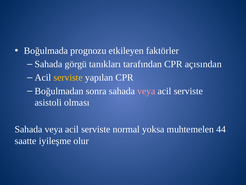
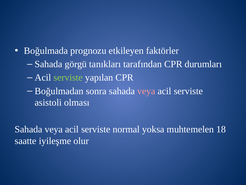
açısından: açısından -> durumları
serviste at (68, 77) colour: yellow -> light green
44: 44 -> 18
